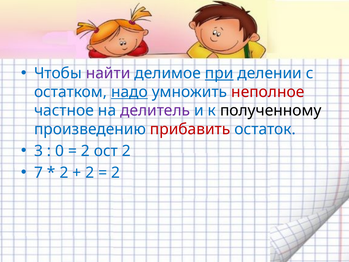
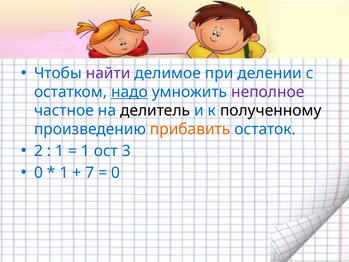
при underline: present -> none
неполное colour: red -> purple
делитель colour: purple -> black
прибавить colour: red -> orange
3: 3 -> 2
0 at (60, 151): 0 -> 1
2 at (85, 151): 2 -> 1
ост 2: 2 -> 3
7 at (38, 173): 7 -> 0
2 at (64, 173): 2 -> 1
2 at (90, 173): 2 -> 7
2 at (116, 173): 2 -> 0
